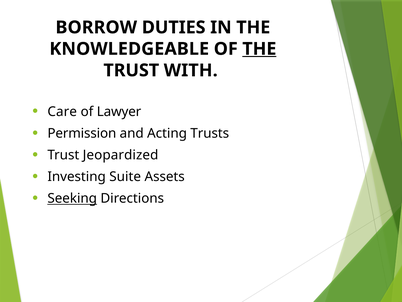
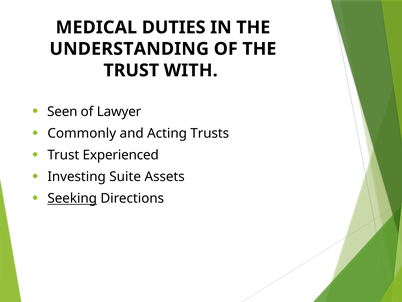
BORROW: BORROW -> MEDICAL
KNOWLEDGEABLE: KNOWLEDGEABLE -> UNDERSTANDING
THE at (259, 49) underline: present -> none
Care: Care -> Seen
Permission: Permission -> Commonly
Jeopardized: Jeopardized -> Experienced
